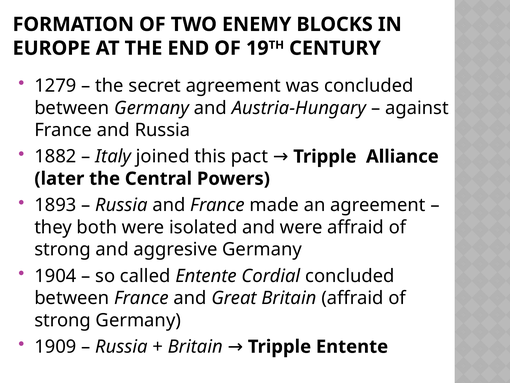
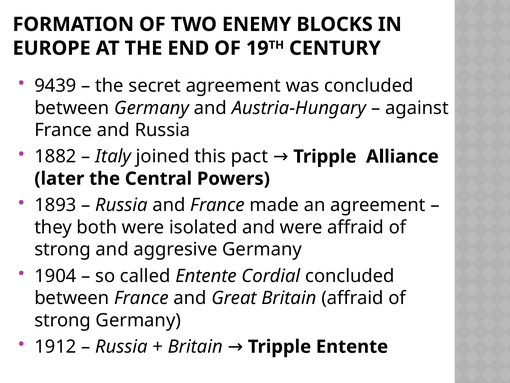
1279: 1279 -> 9439
1909: 1909 -> 1912
